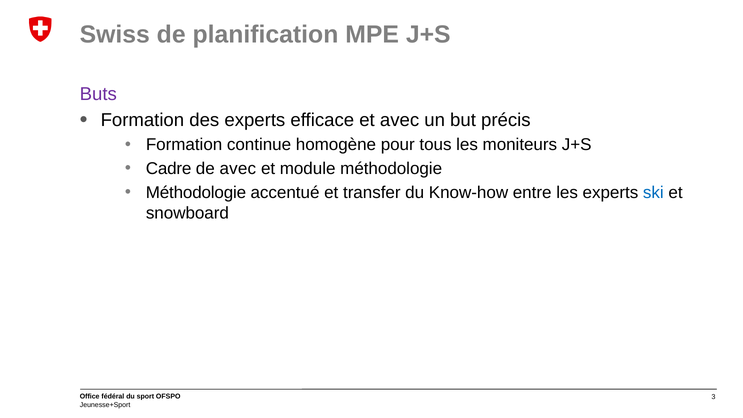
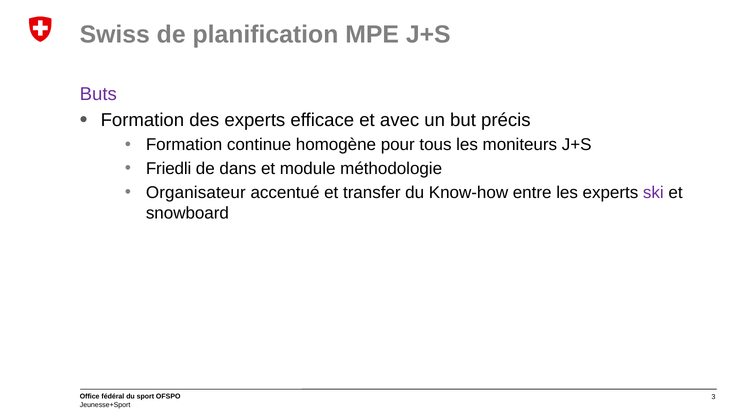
Cadre: Cadre -> Friedli
de avec: avec -> dans
Méthodologie at (196, 192): Méthodologie -> Organisateur
ski colour: blue -> purple
